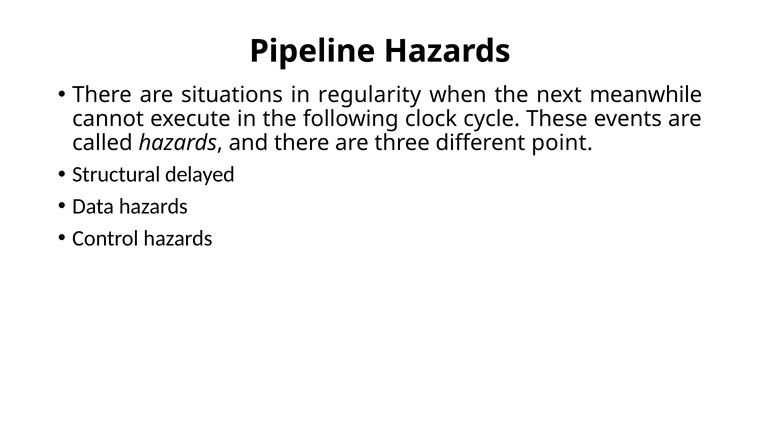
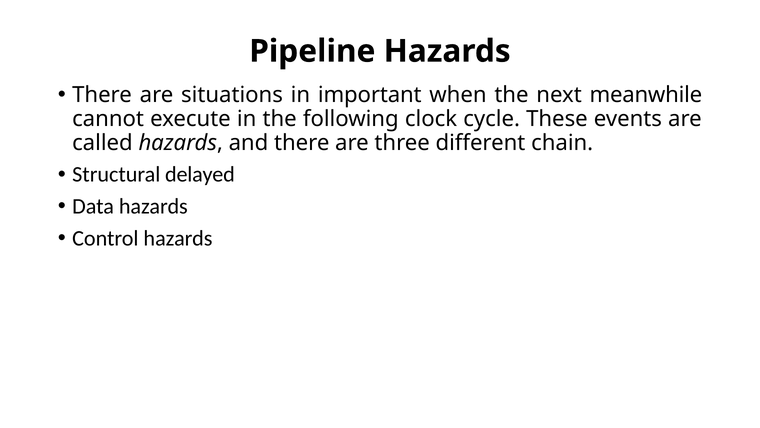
regularity: regularity -> important
point: point -> chain
